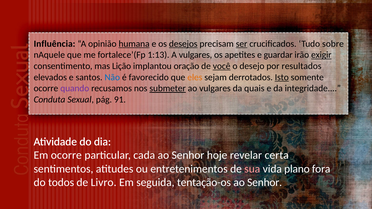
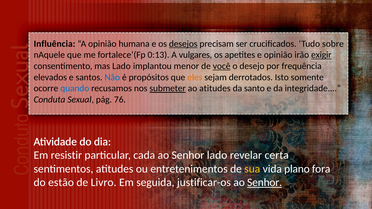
humana underline: present -> none
ser underline: present -> none
1:13: 1:13 -> 0:13
e guardar: guardar -> opinião
mas Lição: Lição -> Lado
oração: oração -> menor
resultados: resultados -> frequência
favorecido: favorecido -> propósitos
Isto underline: present -> none
quando colour: purple -> blue
ao vulgares: vulgares -> atitudes
quais: quais -> santo
91: 91 -> 76
Em ocorre: ocorre -> resistir
Senhor hoje: hoje -> lado
sua colour: pink -> yellow
todos: todos -> estão
tentação-os: tentação-os -> justificar-os
Senhor at (265, 183) underline: none -> present
